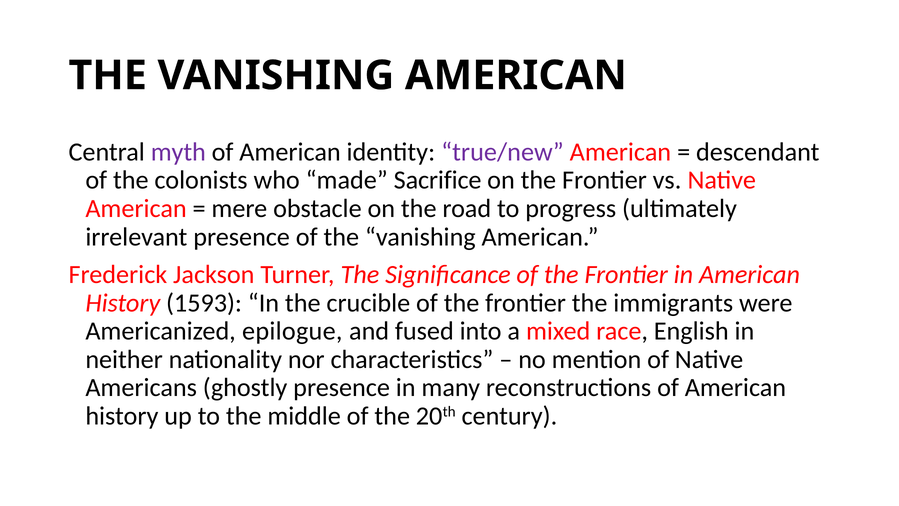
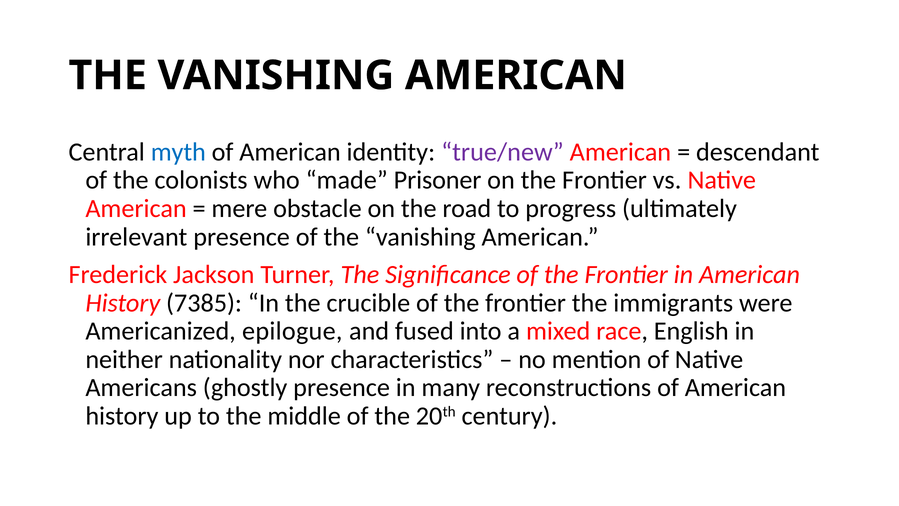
myth colour: purple -> blue
Sacrifice: Sacrifice -> Prisoner
1593: 1593 -> 7385
